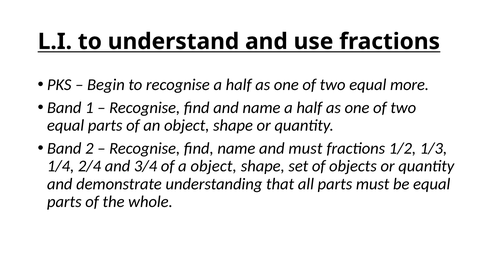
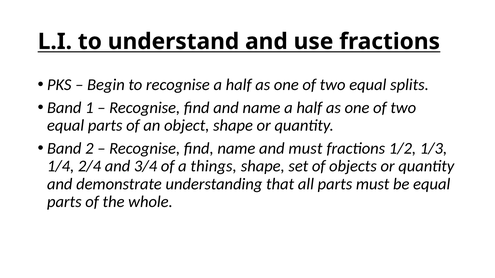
more: more -> splits
a object: object -> things
